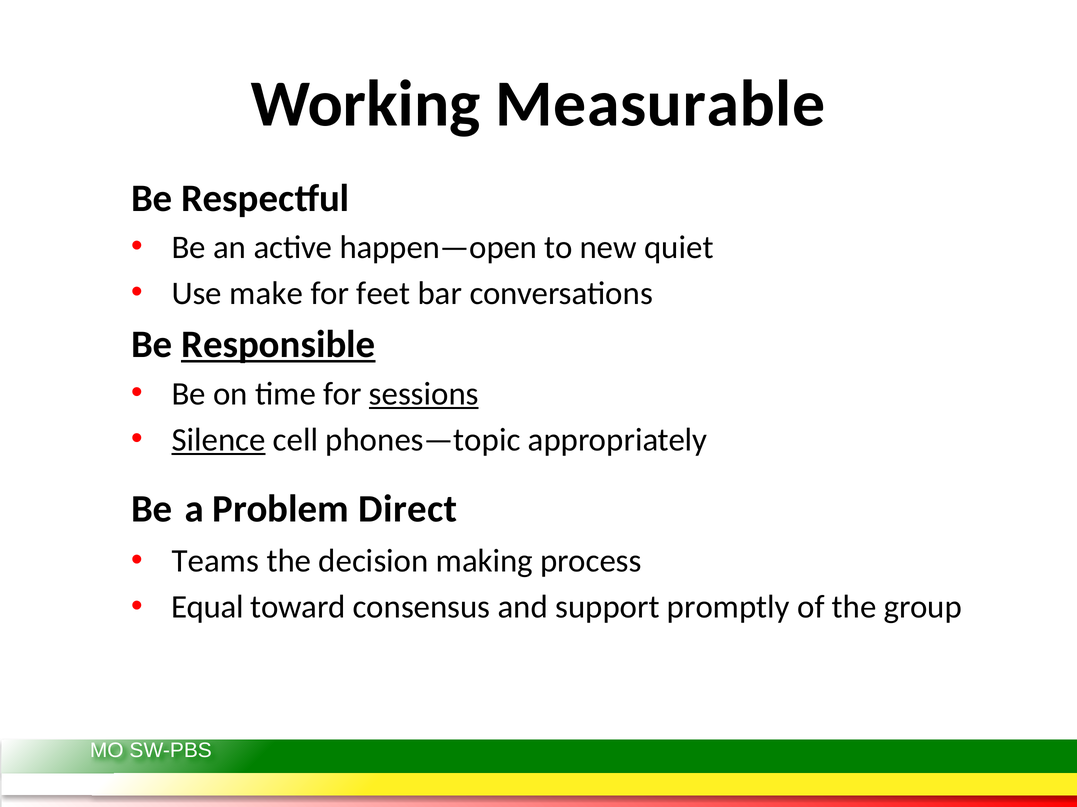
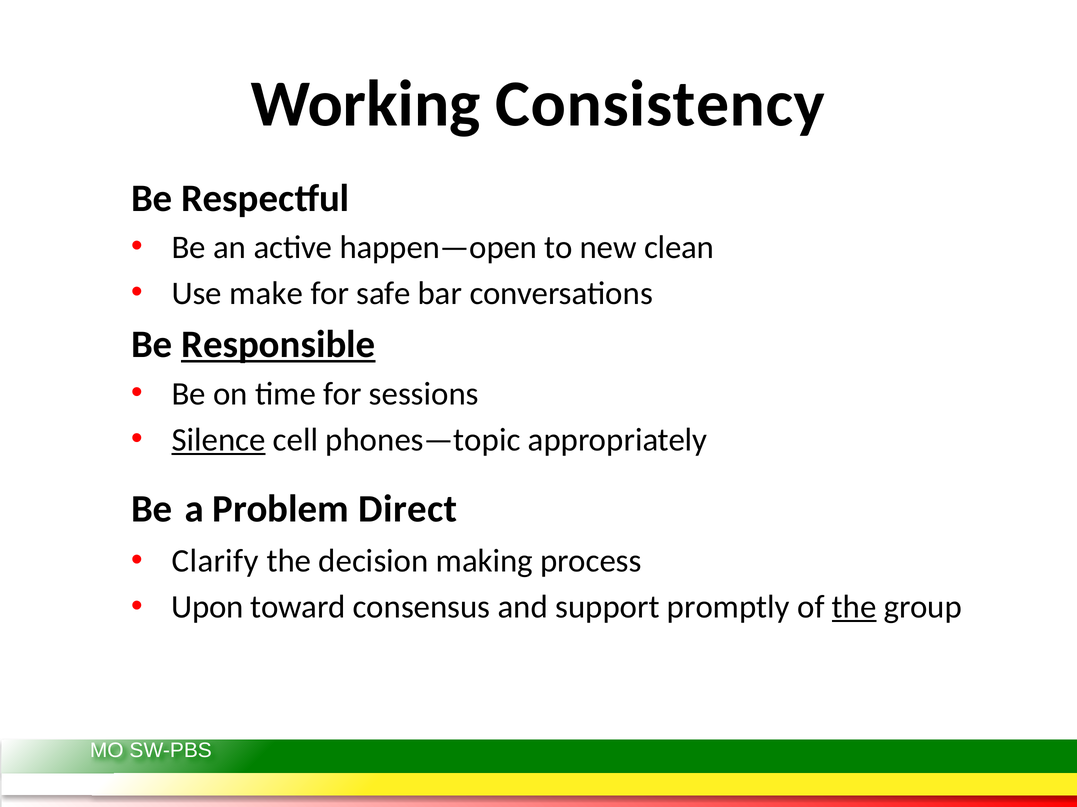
Measurable: Measurable -> Consistency
quiet: quiet -> clean
feet: feet -> safe
sessions underline: present -> none
Teams: Teams -> Clarify
Equal: Equal -> Upon
the at (854, 608) underline: none -> present
